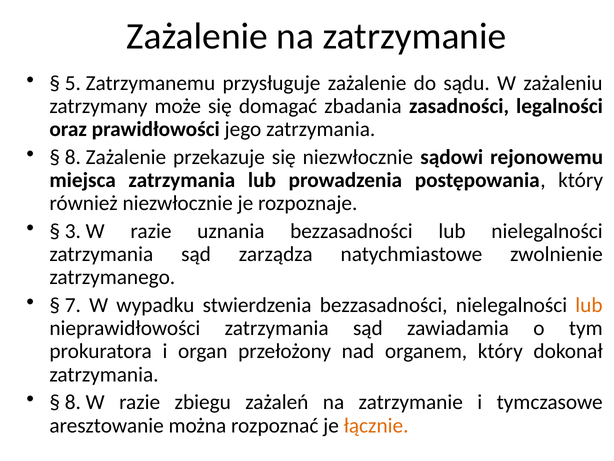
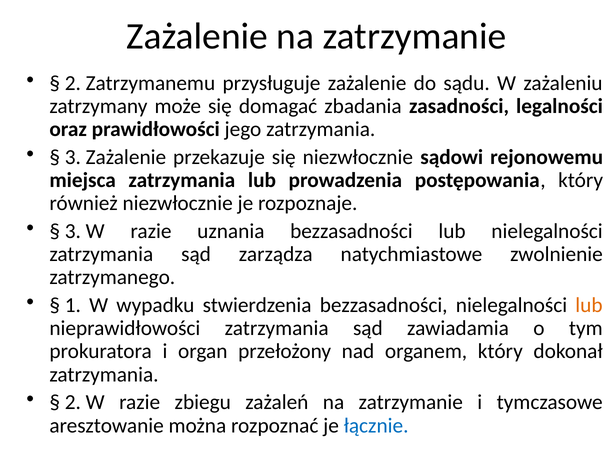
5 at (73, 83): 5 -> 2
8 at (73, 157): 8 -> 3
7: 7 -> 1
8 at (73, 402): 8 -> 2
łącznie colour: orange -> blue
